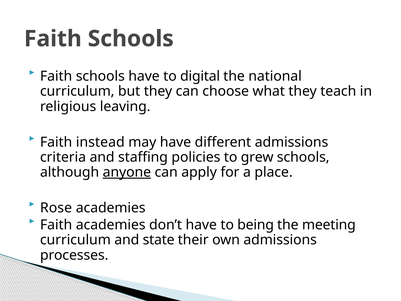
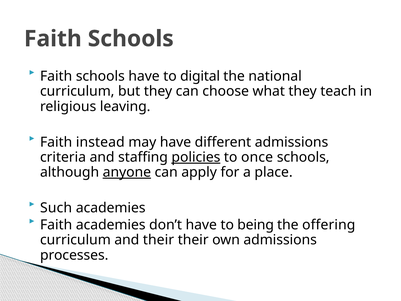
policies underline: none -> present
grew: grew -> once
Rose: Rose -> Such
meeting: meeting -> offering
and state: state -> their
